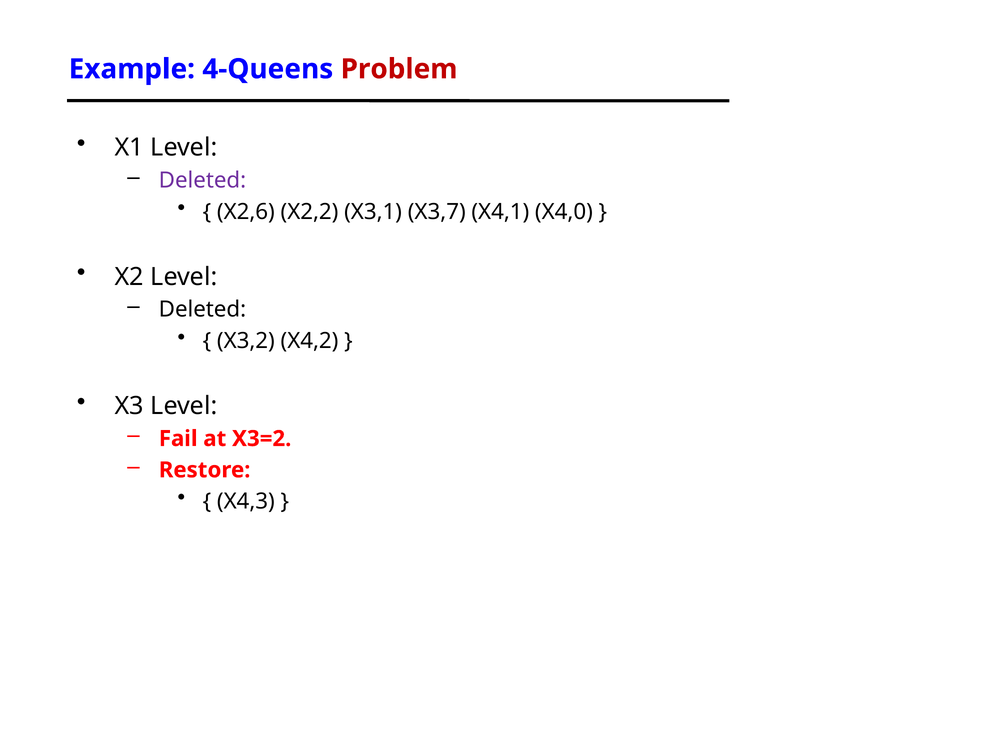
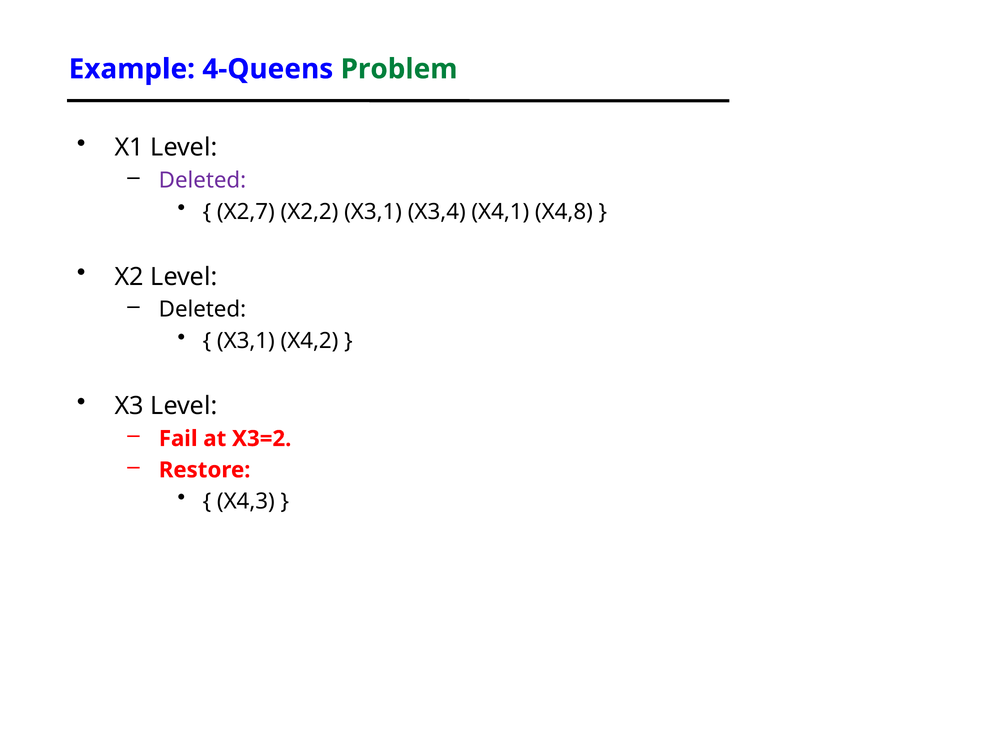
Problem colour: red -> green
X2,6: X2,6 -> X2,7
X3,7: X3,7 -> X3,4
X4,0: X4,0 -> X4,8
X3,2 at (246, 341): X3,2 -> X3,1
